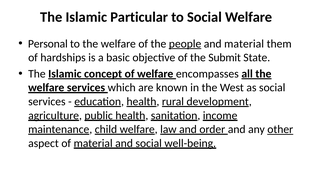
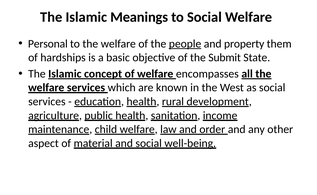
Particular: Particular -> Meanings
and material: material -> property
other underline: present -> none
